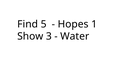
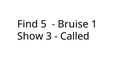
Hopes: Hopes -> Bruise
Water: Water -> Called
